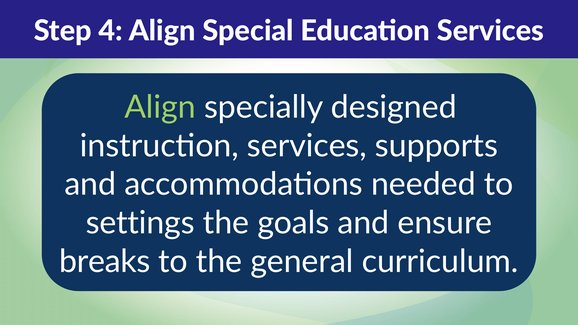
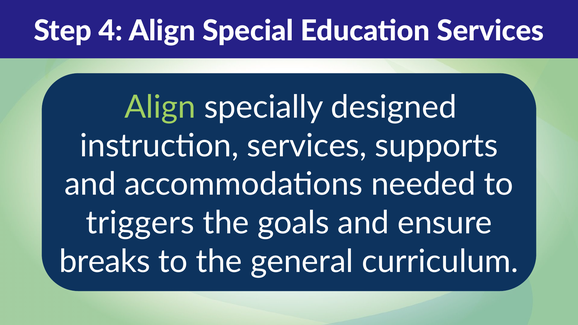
settings: settings -> triggers
